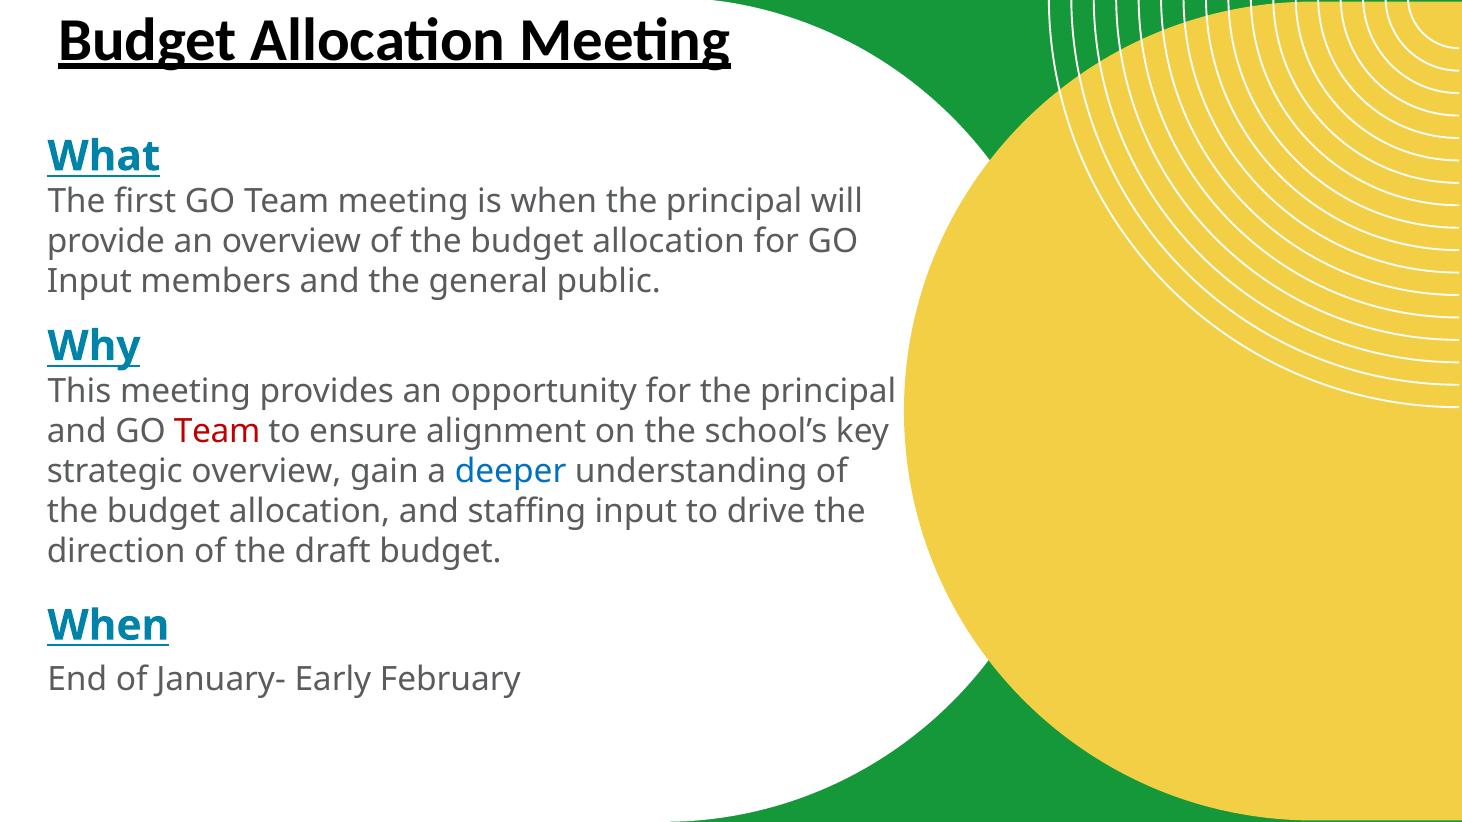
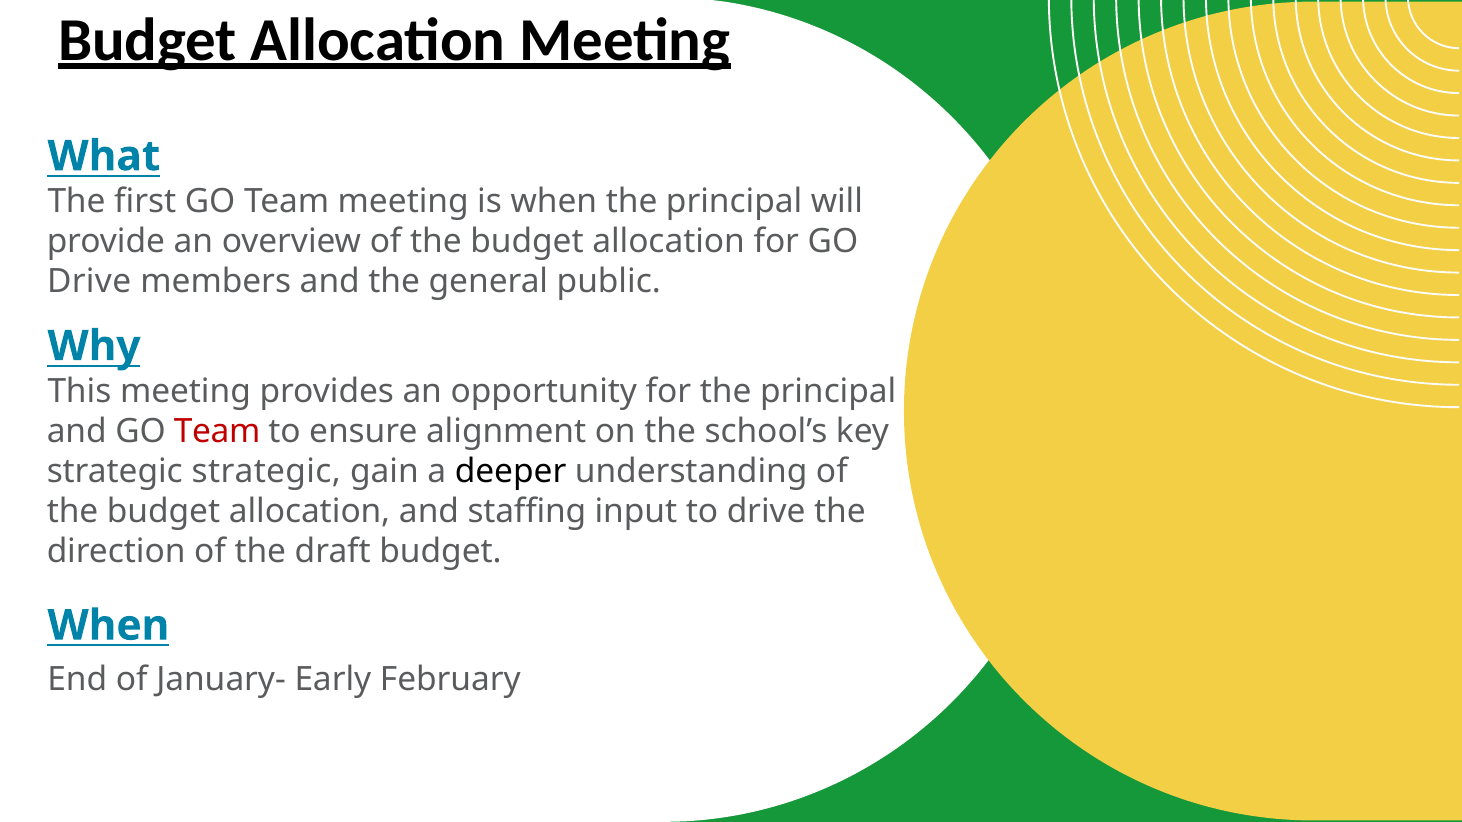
Input at (89, 282): Input -> Drive
strategic overview: overview -> strategic
deeper colour: blue -> black
